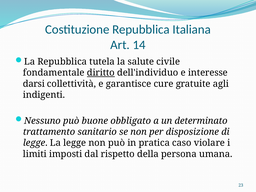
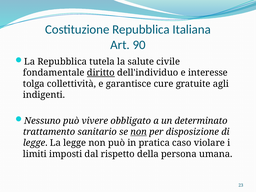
14: 14 -> 90
darsi: darsi -> tolga
buone: buone -> vivere
non at (139, 132) underline: none -> present
